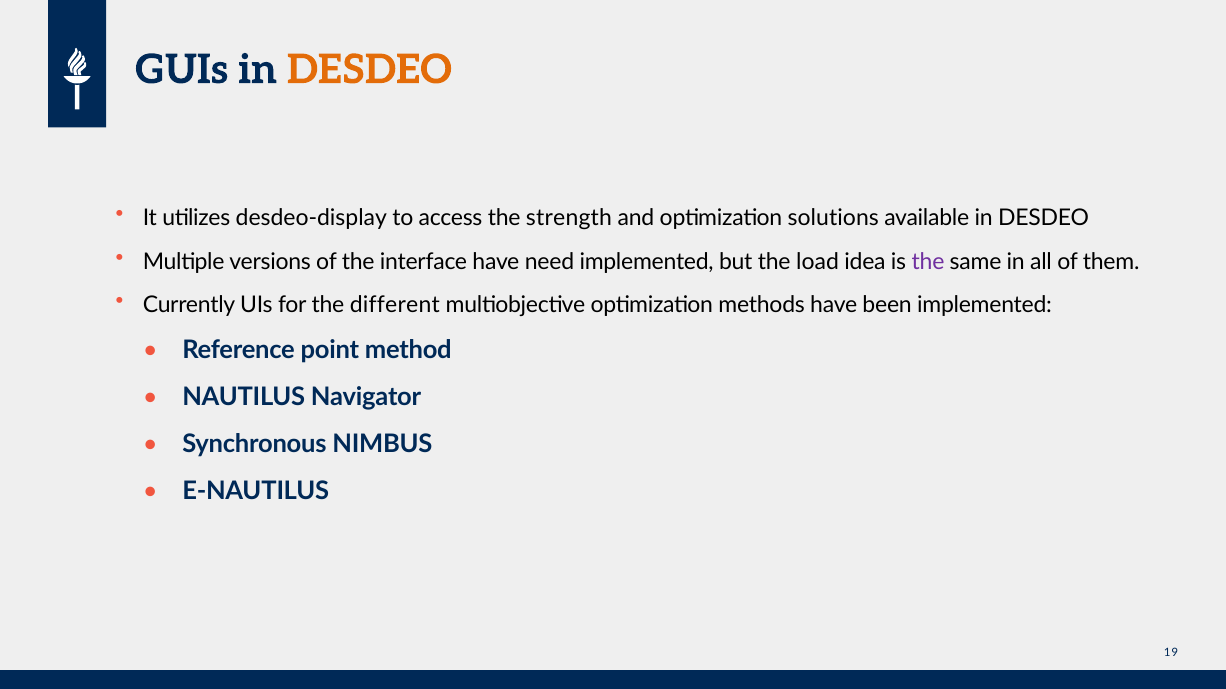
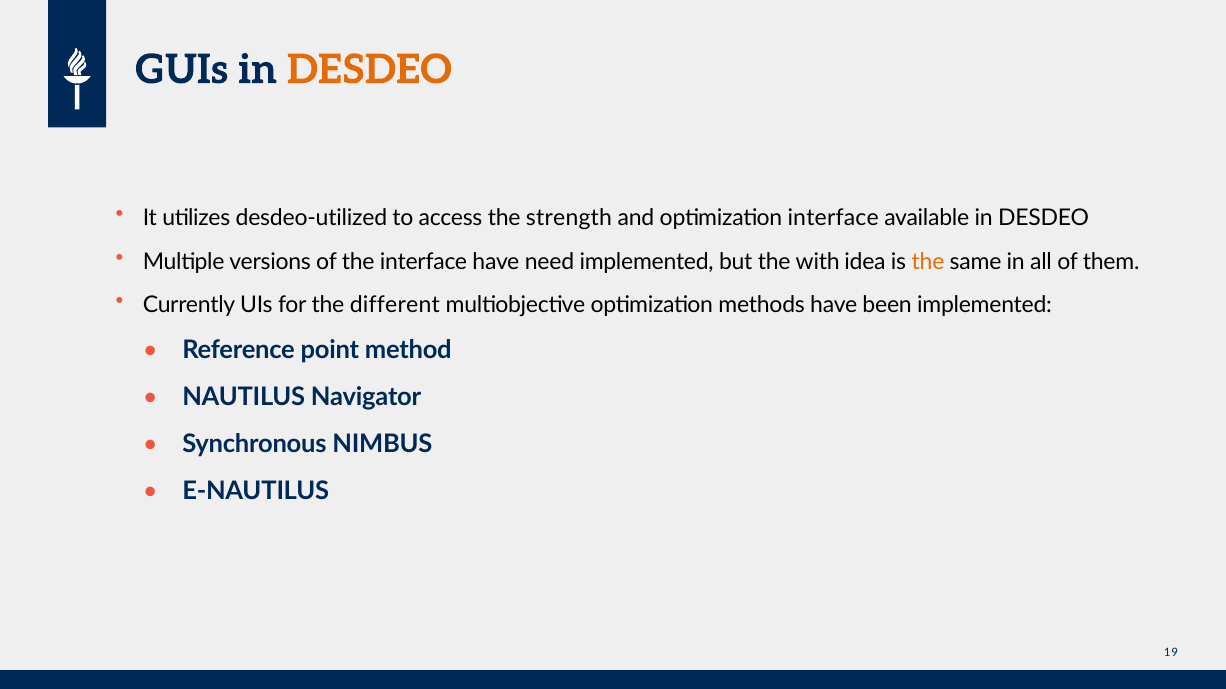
desdeo-display: desdeo-display -> desdeo-utilized
optimization solutions: solutions -> interface
load: load -> with
the at (928, 262) colour: purple -> orange
